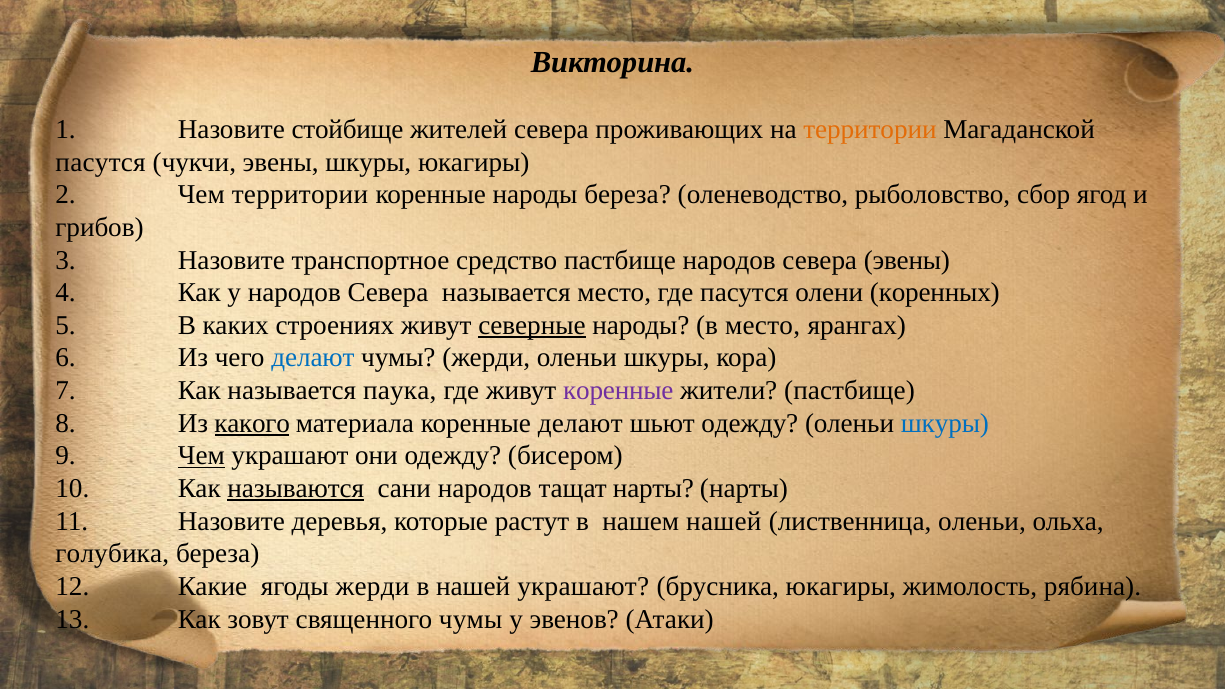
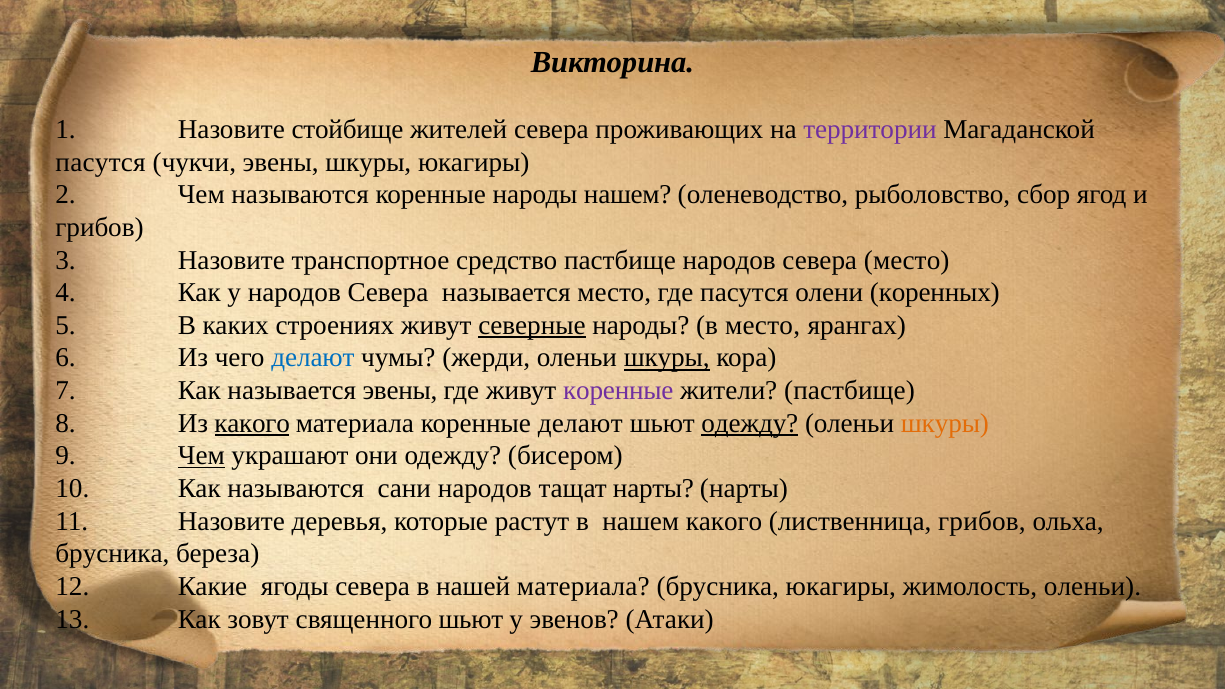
территории at (870, 129) colour: orange -> purple
Чем территории: территории -> называются
народы береза: береза -> нашем
севера эвены: эвены -> место
шкуры at (667, 358) underline: none -> present
называется паука: паука -> эвены
одежду at (750, 423) underline: none -> present
шкуры at (945, 423) colour: blue -> orange
называются at (296, 489) underline: present -> none
нашем нашей: нашей -> какого
лиственница оленьи: оленьи -> грибов
голубика at (112, 554): голубика -> брусника
ягоды жерди: жерди -> севера
нашей украшают: украшают -> материала
жимолость рябина: рябина -> оленьи
священного чумы: чумы -> шьют
